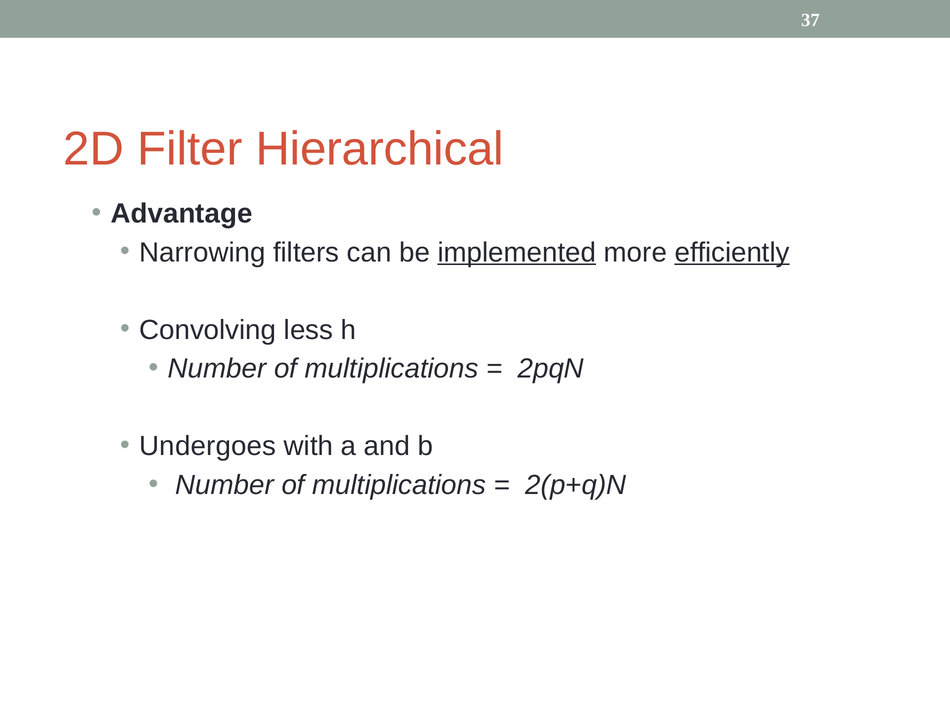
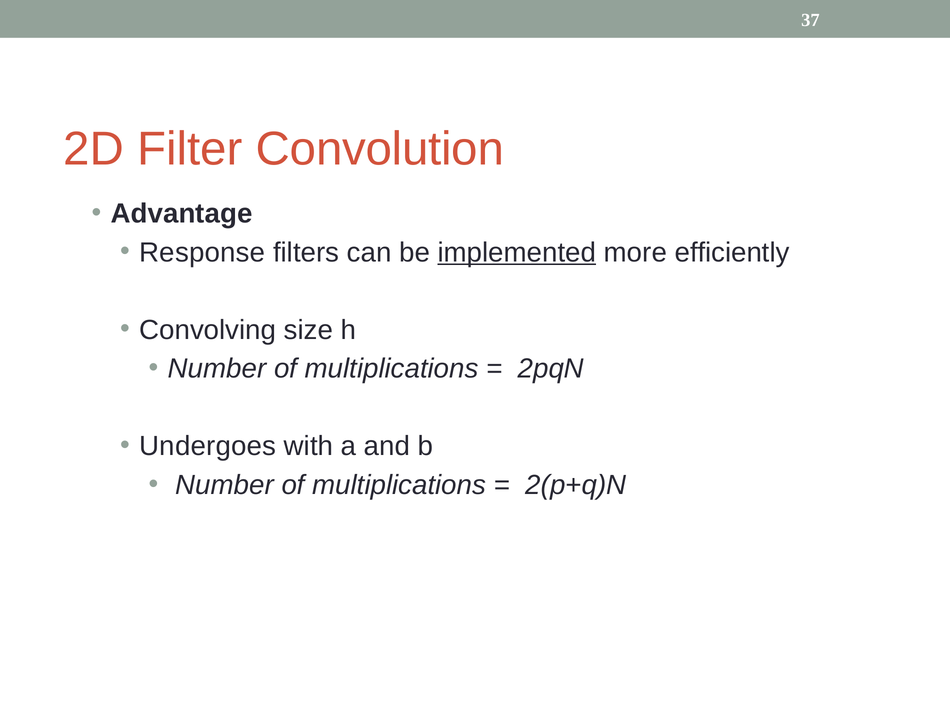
Hierarchical: Hierarchical -> Convolution
Narrowing: Narrowing -> Response
efficiently underline: present -> none
less: less -> size
